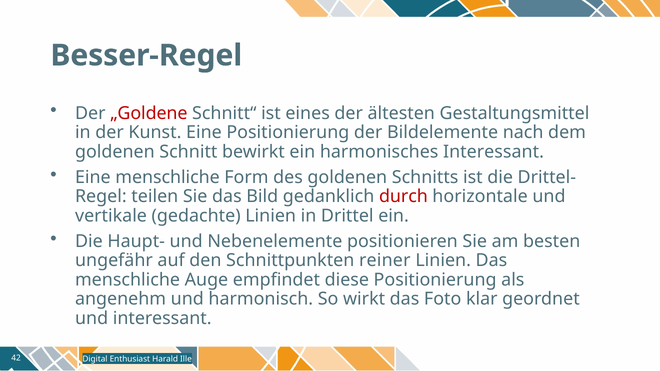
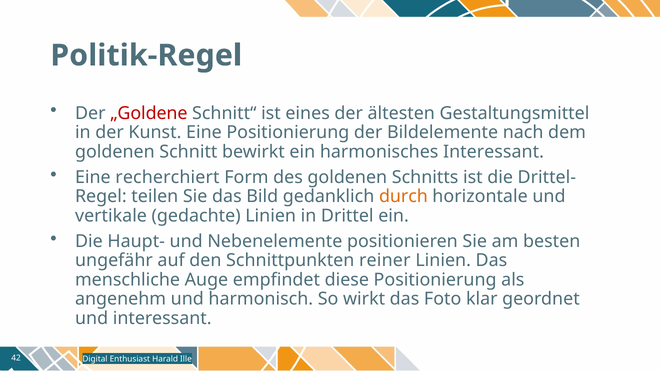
Besser-Regel: Besser-Regel -> Politik-Regel
Eine menschliche: menschliche -> recherchiert
durch colour: red -> orange
